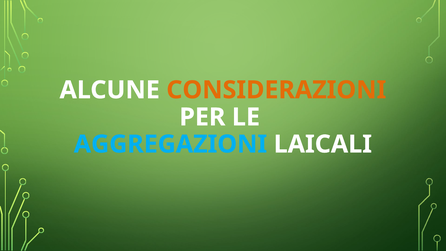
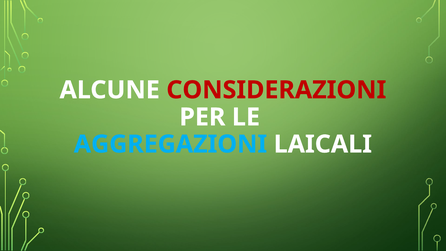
CONSIDERAZIONI colour: orange -> red
